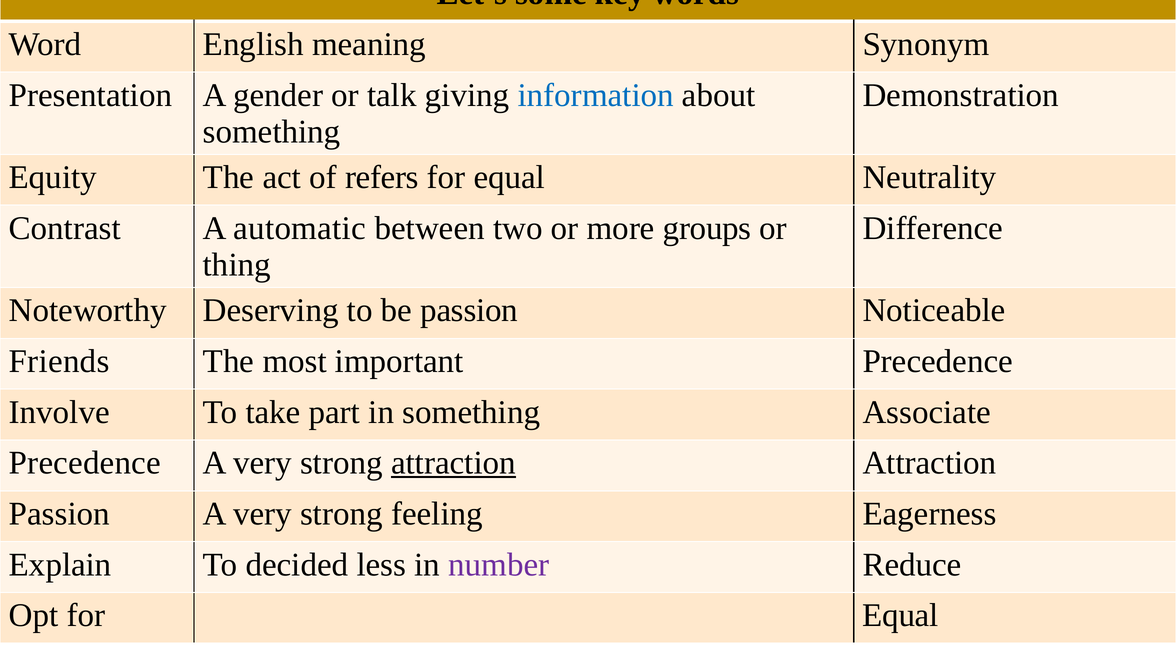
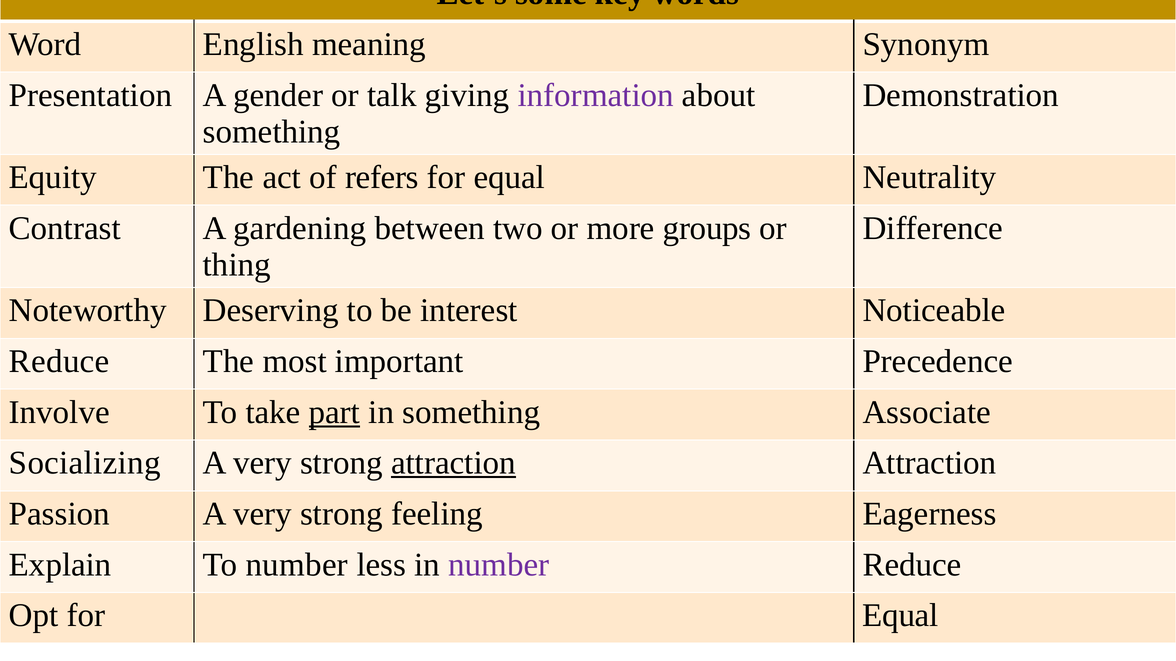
information colour: blue -> purple
automatic: automatic -> gardening
be passion: passion -> interest
Friends at (59, 362): Friends -> Reduce
part underline: none -> present
Precedence at (85, 463): Precedence -> Socializing
To decided: decided -> number
